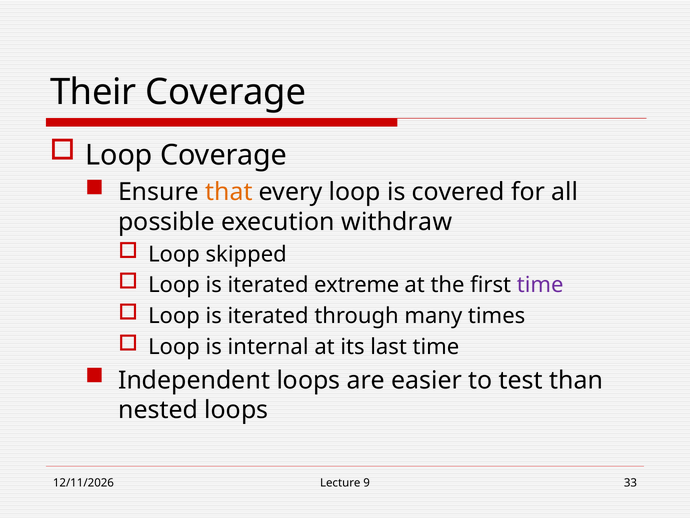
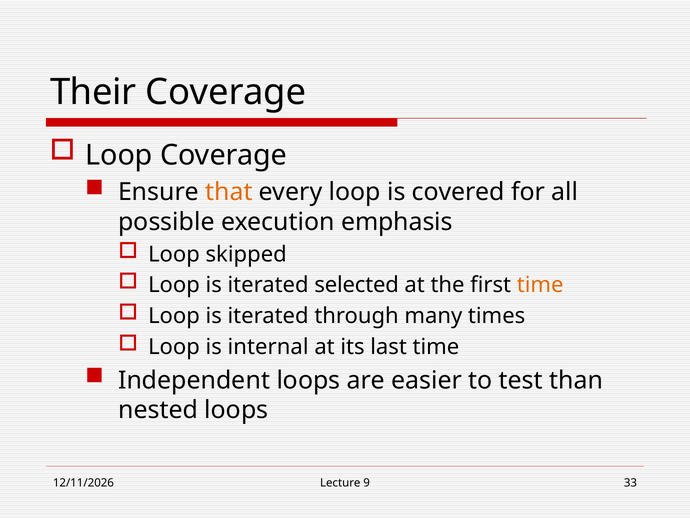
withdraw: withdraw -> emphasis
extreme: extreme -> selected
time at (540, 285) colour: purple -> orange
